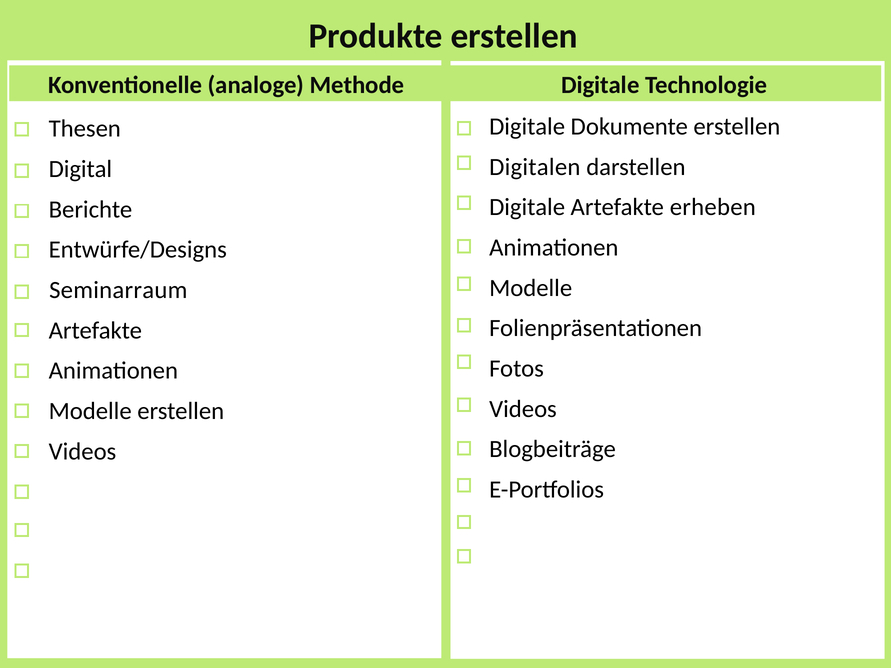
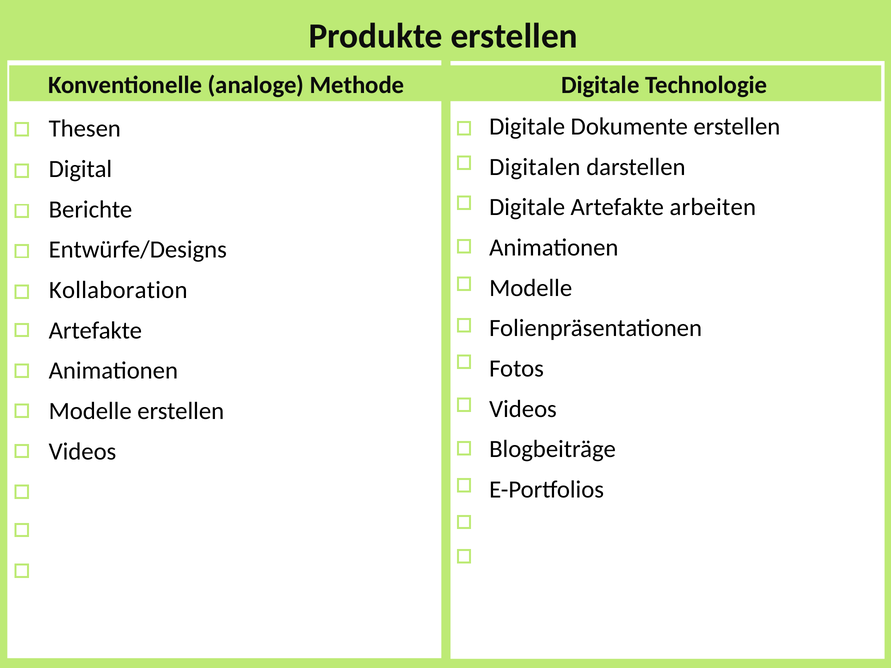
erheben: erheben -> arbeiten
Seminarraum: Seminarraum -> Kollaboration
